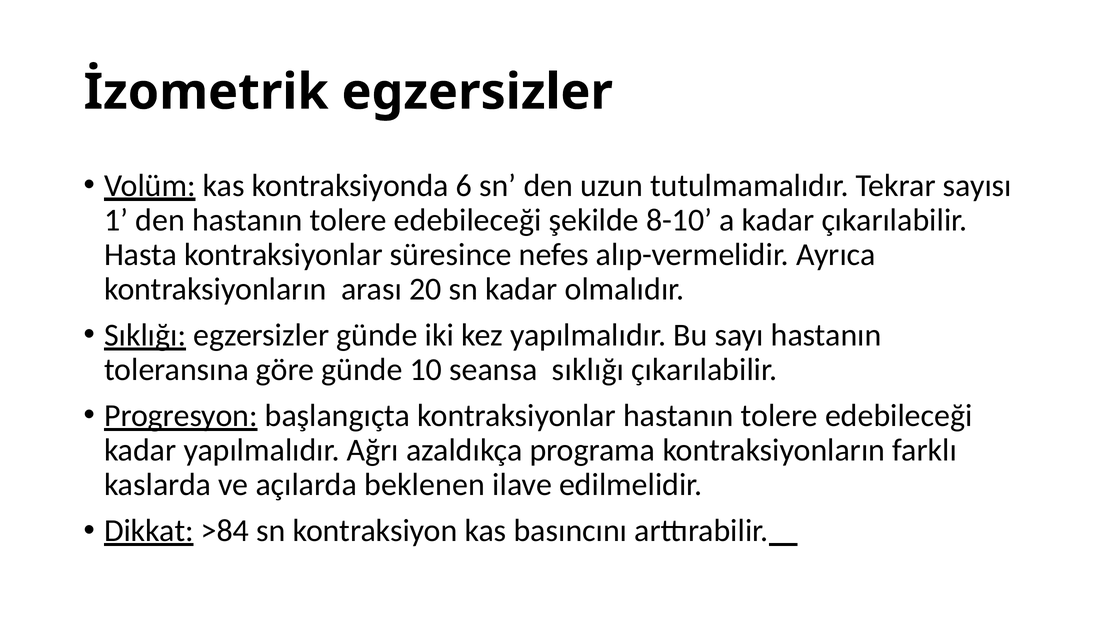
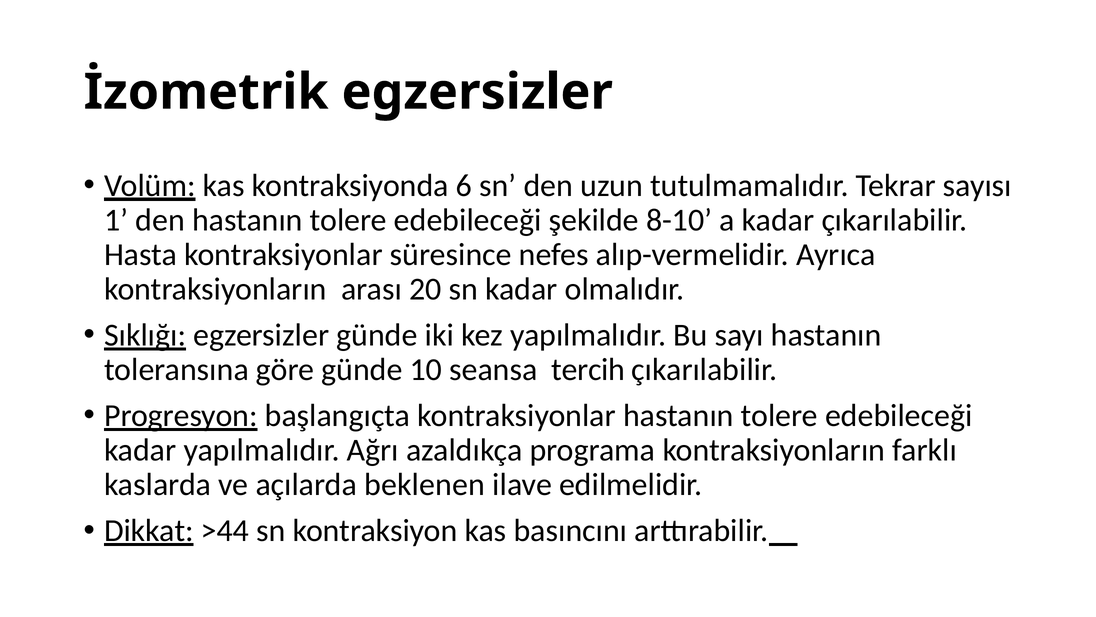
seansa sıklığı: sıklığı -> tercih
>84: >84 -> >44
